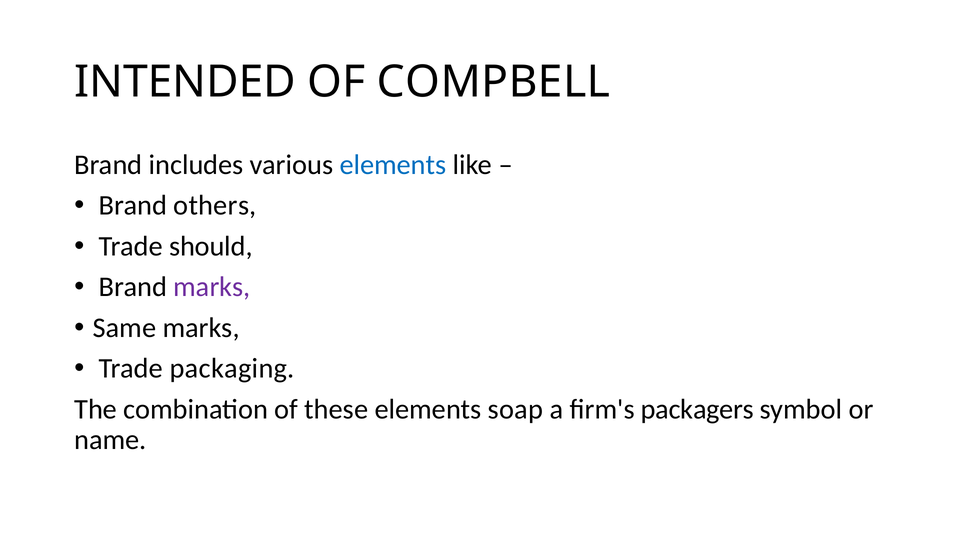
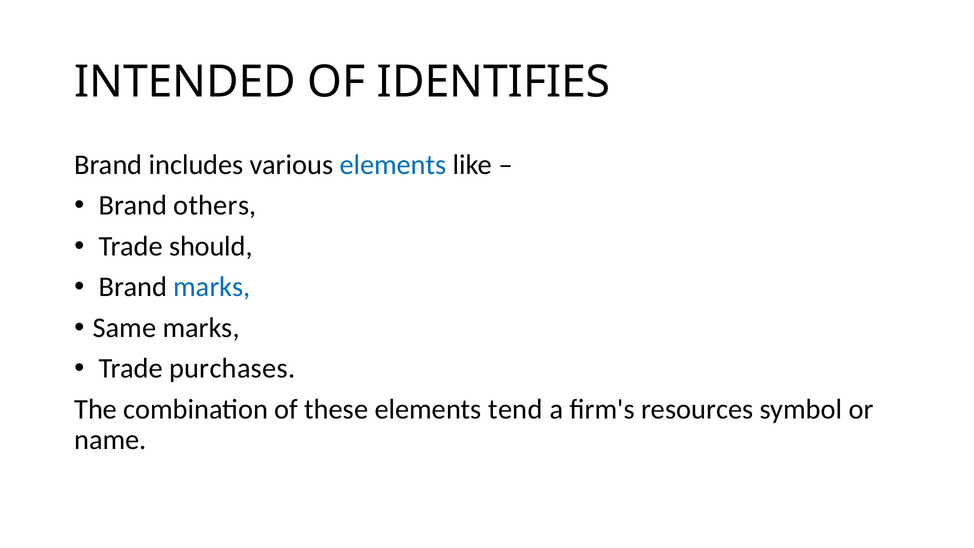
COMPBELL: COMPBELL -> IDENTIFIES
marks at (212, 287) colour: purple -> blue
packaging: packaging -> purchases
soap: soap -> tend
packagers: packagers -> resources
